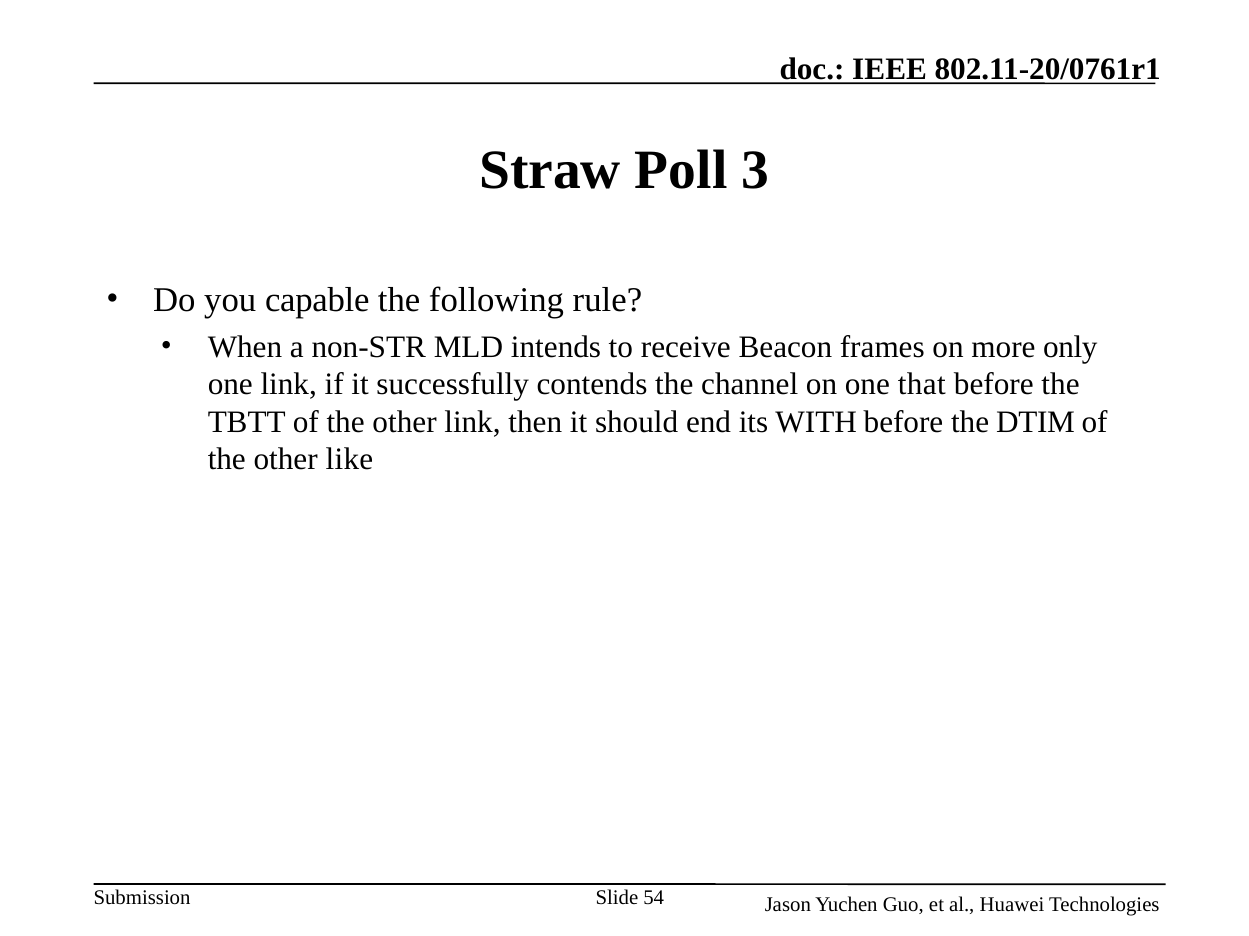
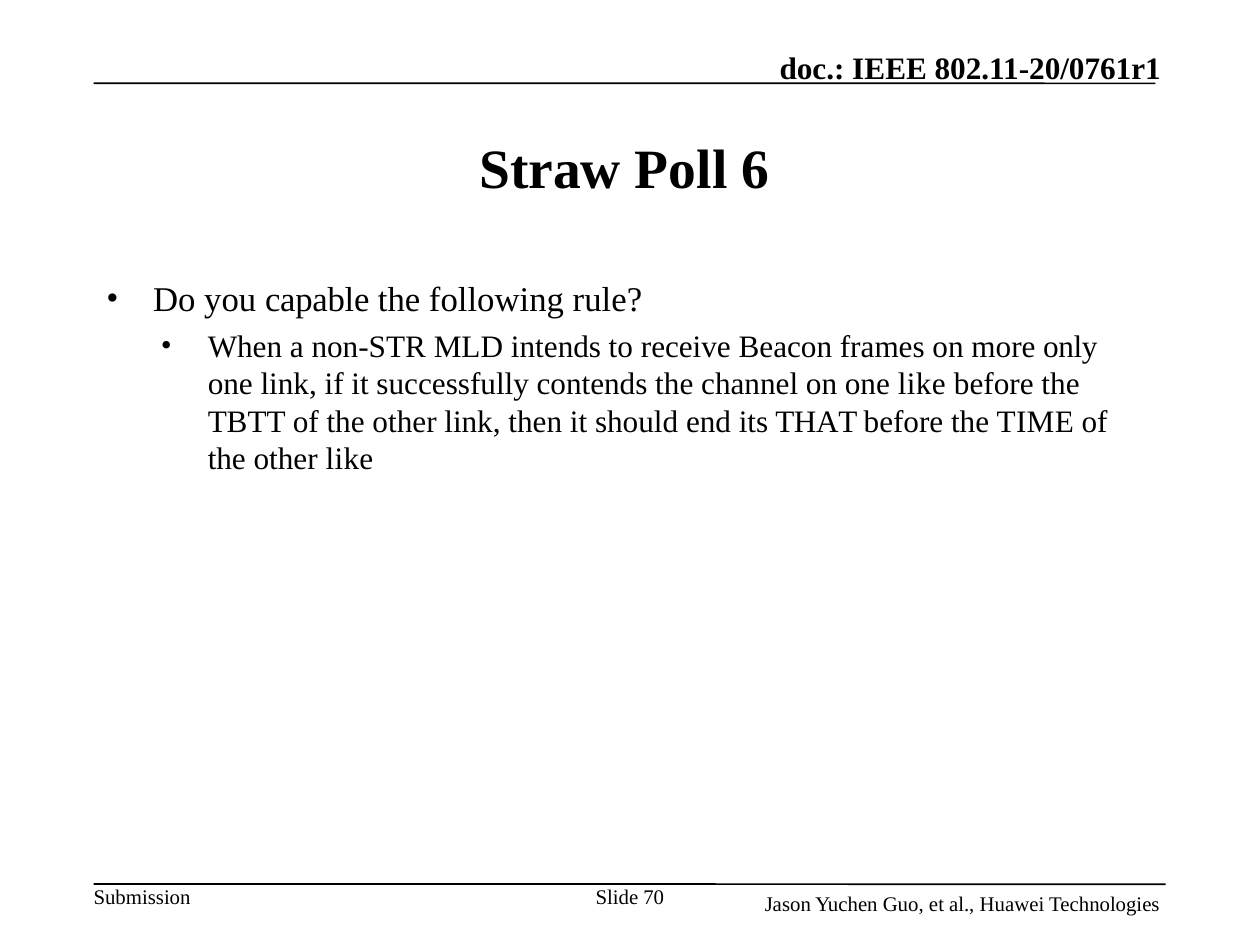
3: 3 -> 6
one that: that -> like
WITH: WITH -> THAT
DTIM: DTIM -> TIME
54: 54 -> 70
